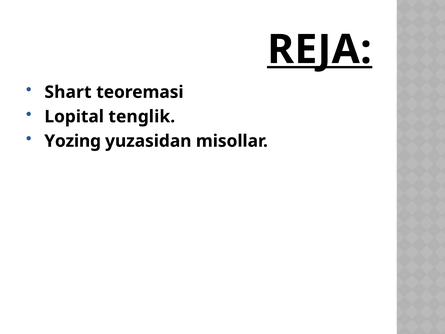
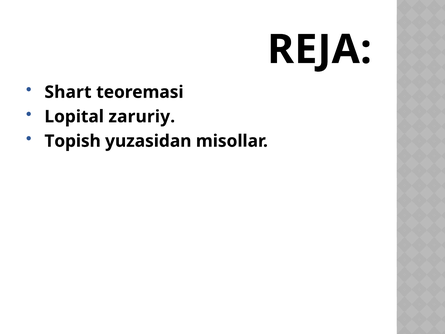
REJA underline: present -> none
tenglik: tenglik -> zaruriy
Yozing: Yozing -> Topish
